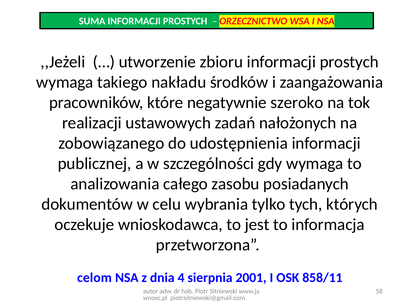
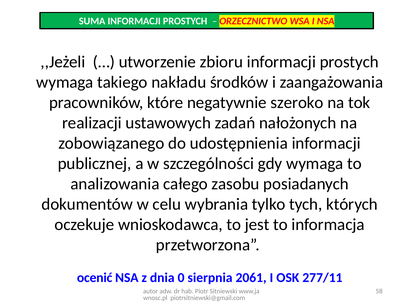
celom: celom -> ocenić
4: 4 -> 0
2001: 2001 -> 2061
858/11: 858/11 -> 277/11
